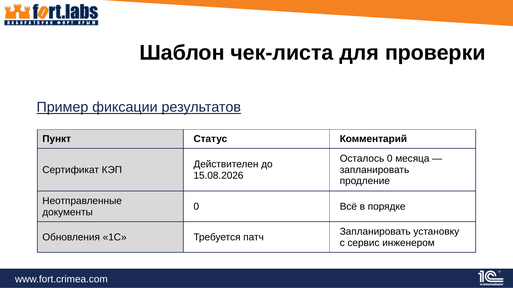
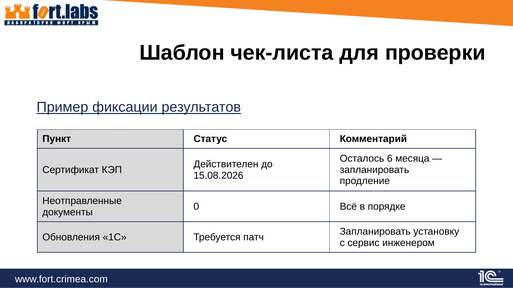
Осталось 0: 0 -> 6
